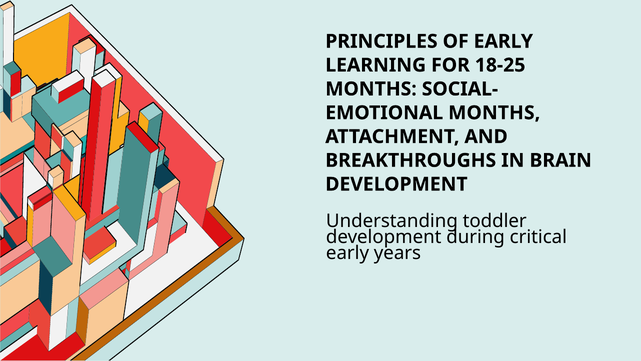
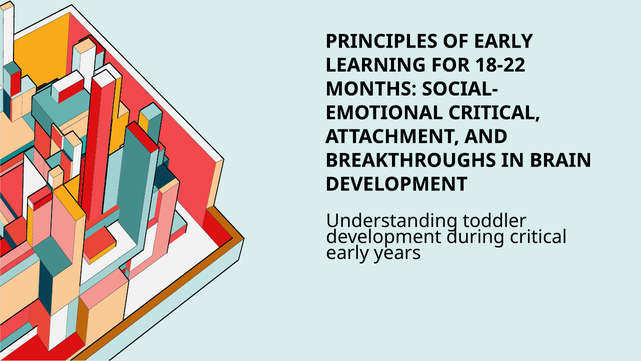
18-25: 18-25 -> 18-22
MONTHS at (494, 113): MONTHS -> CRITICAL
